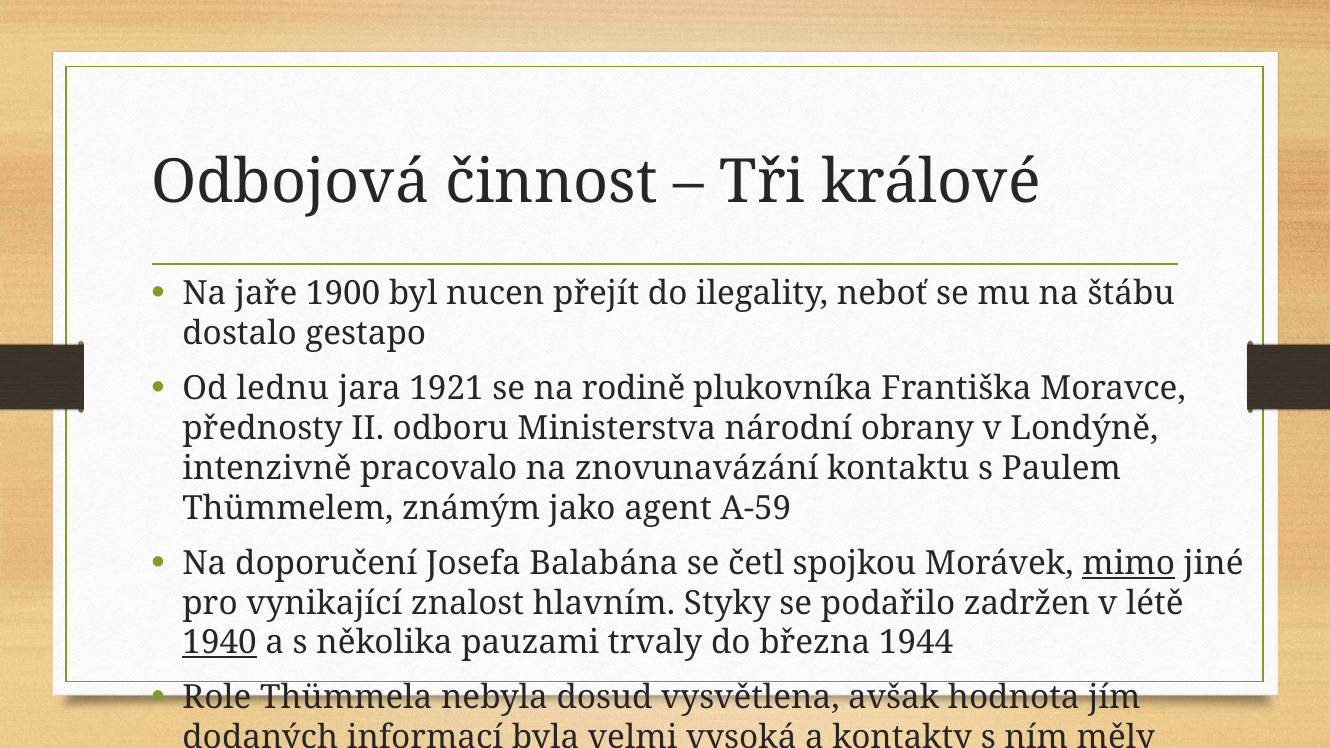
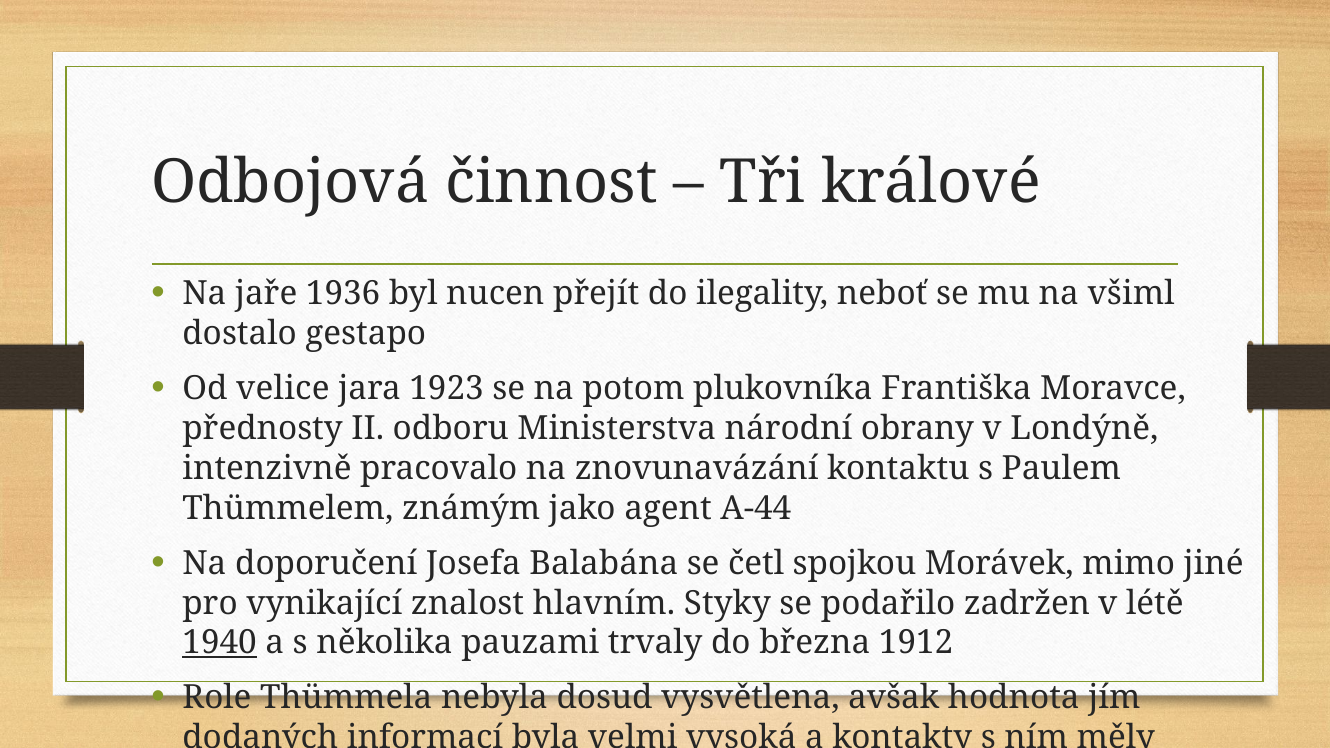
1900: 1900 -> 1936
štábu: štábu -> všiml
lednu: lednu -> velice
1921: 1921 -> 1923
rodině: rodině -> potom
A-59: A-59 -> A-44
mimo underline: present -> none
1944: 1944 -> 1912
